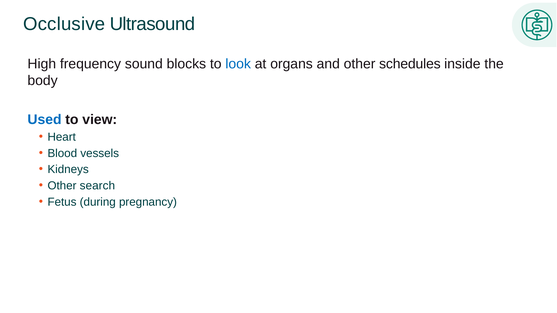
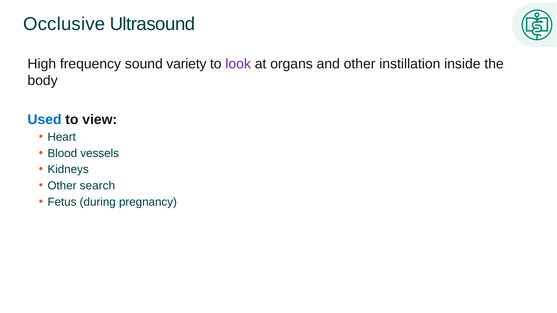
blocks: blocks -> variety
look colour: blue -> purple
schedules: schedules -> instillation
